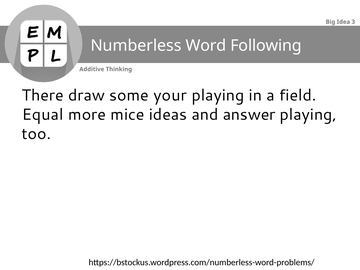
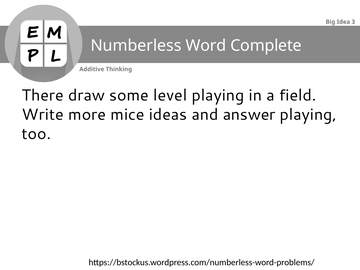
Following: Following -> Complete
your: your -> level
Equal: Equal -> Write
